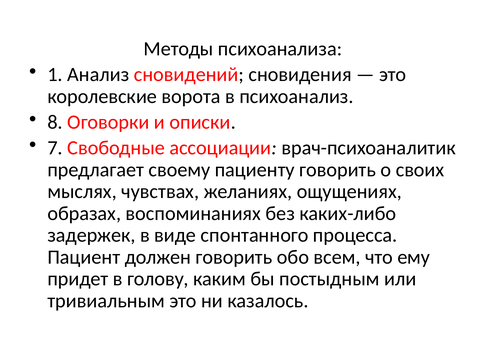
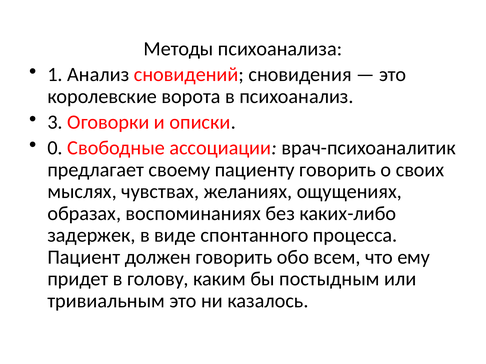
8: 8 -> 3
7: 7 -> 0
